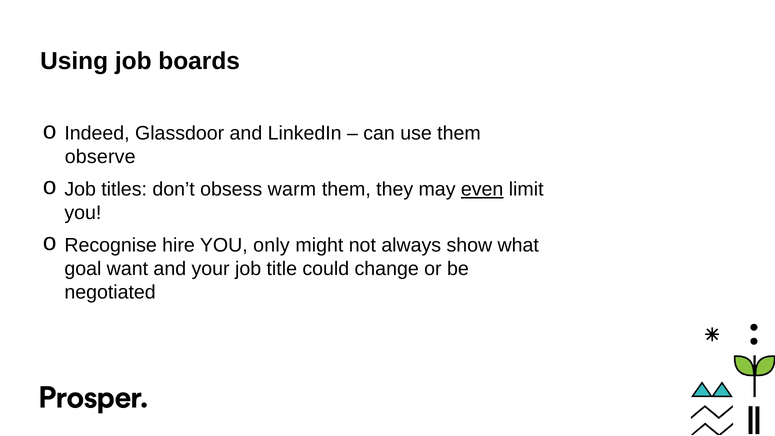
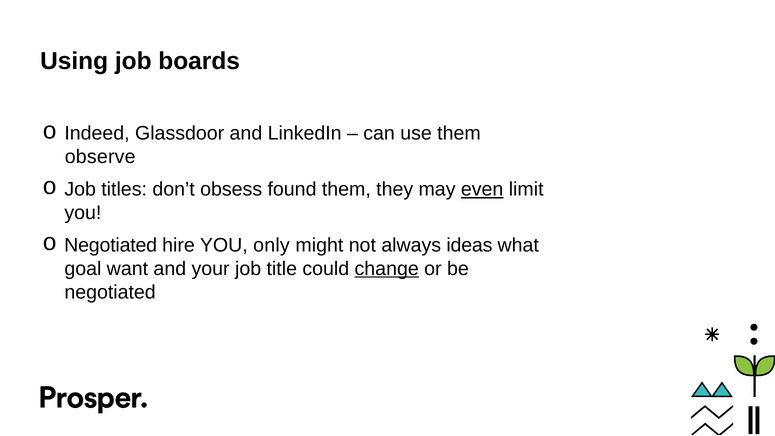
warm: warm -> found
Recognise at (111, 245): Recognise -> Negotiated
show: show -> ideas
change underline: none -> present
